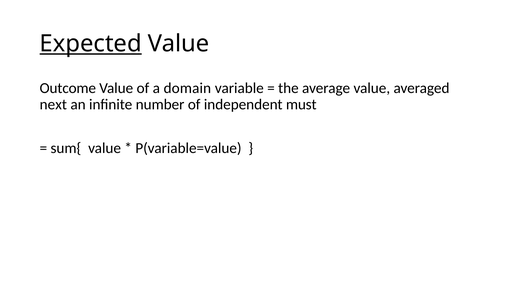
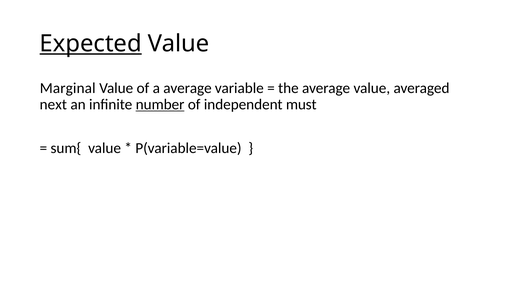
Outcome: Outcome -> Marginal
a domain: domain -> average
number underline: none -> present
